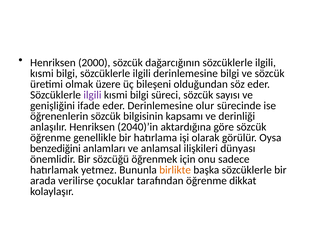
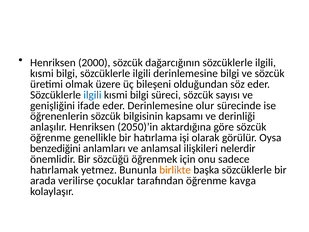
ilgili at (92, 95) colour: purple -> blue
2040)’in: 2040)’in -> 2050)’in
dünyası: dünyası -> nelerdir
dikkat: dikkat -> kavga
